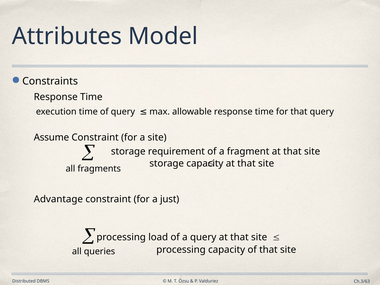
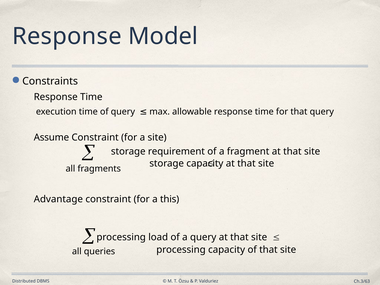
Attributes at (67, 36): Attributes -> Response
just: just -> this
